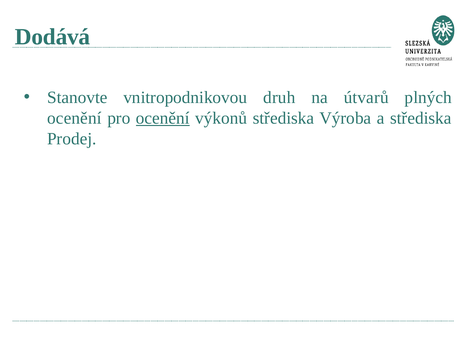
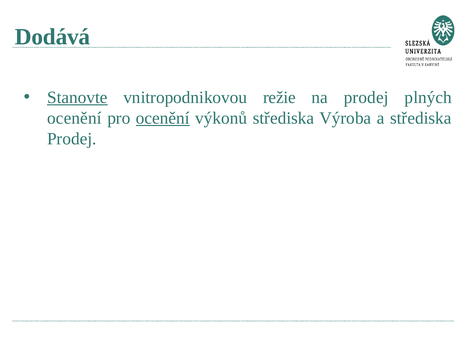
Stanovte underline: none -> present
druh: druh -> režie
na útvarů: útvarů -> prodej
